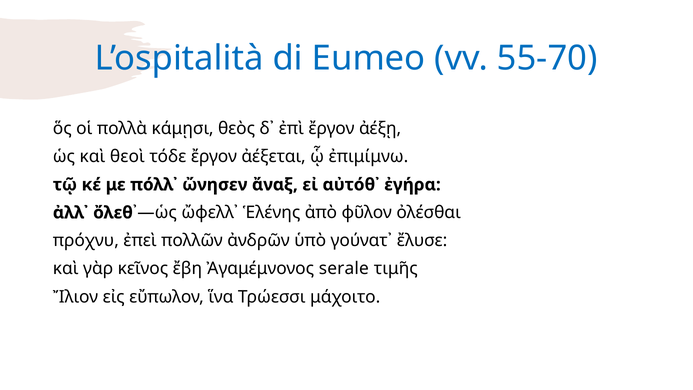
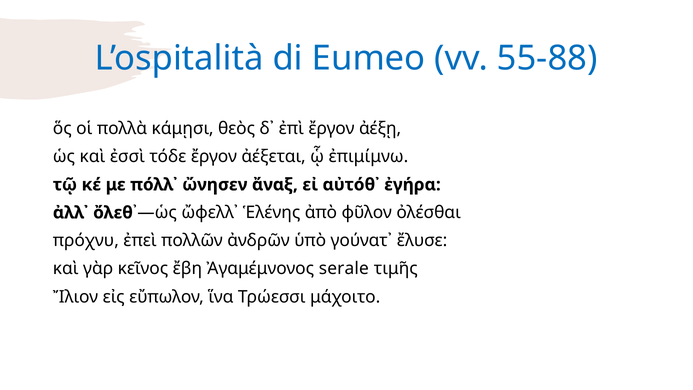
55-70: 55-70 -> 55-88
θεοὶ: θεοὶ -> ἐσσὶ
